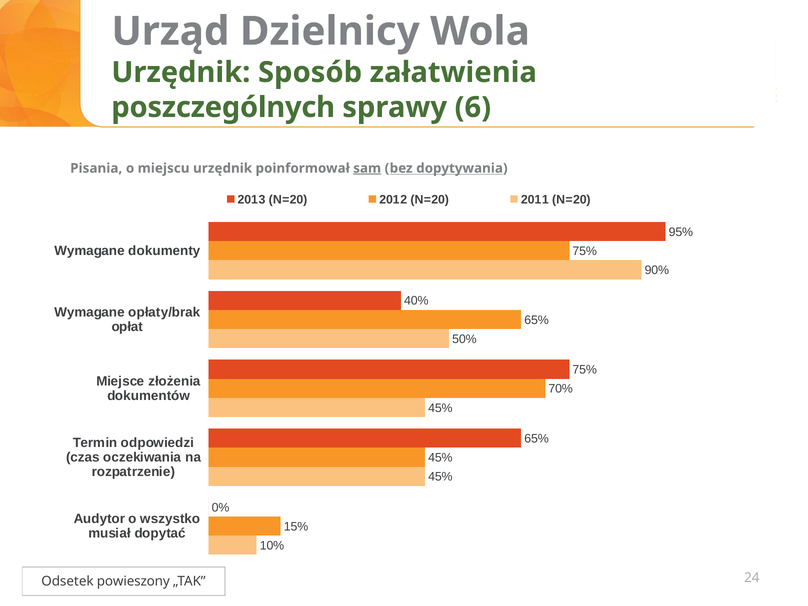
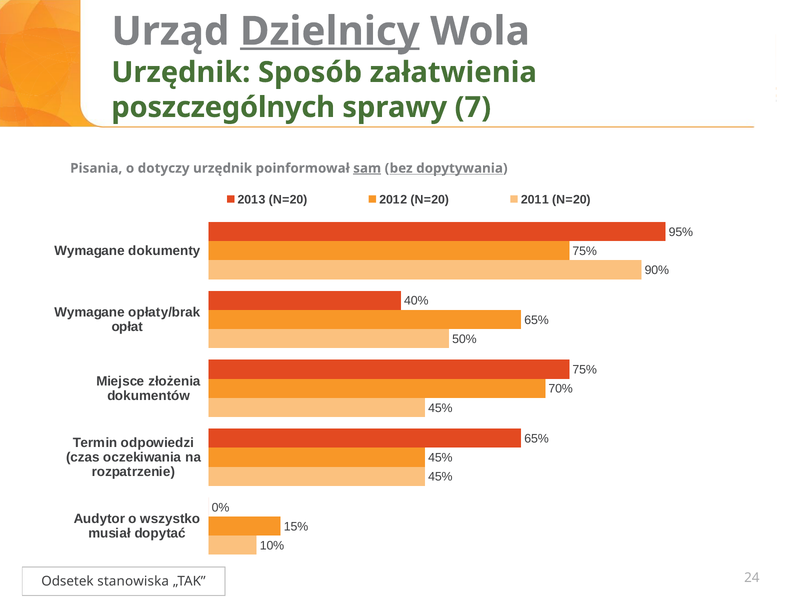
Dzielnicy underline: none -> present
6: 6 -> 7
miejscu: miejscu -> dotyczy
powieszony: powieszony -> stanowiska
